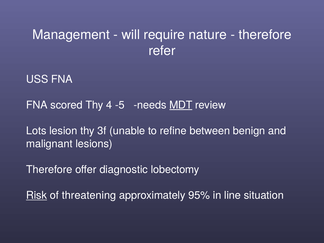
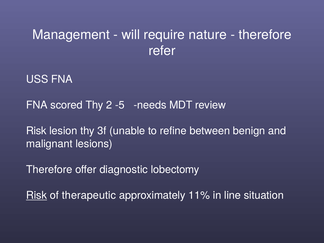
4: 4 -> 2
MDT underline: present -> none
Lots at (36, 131): Lots -> Risk
threatening: threatening -> therapeutic
95%: 95% -> 11%
